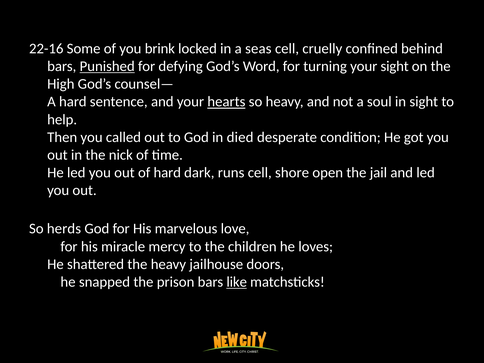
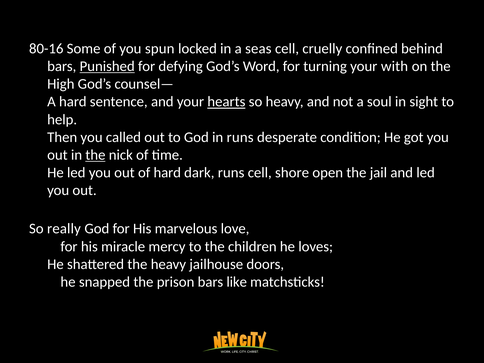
22-16: 22-16 -> 80-16
brink: brink -> spun
your sight: sight -> with
in died: died -> runs
the at (95, 155) underline: none -> present
herds: herds -> really
like underline: present -> none
